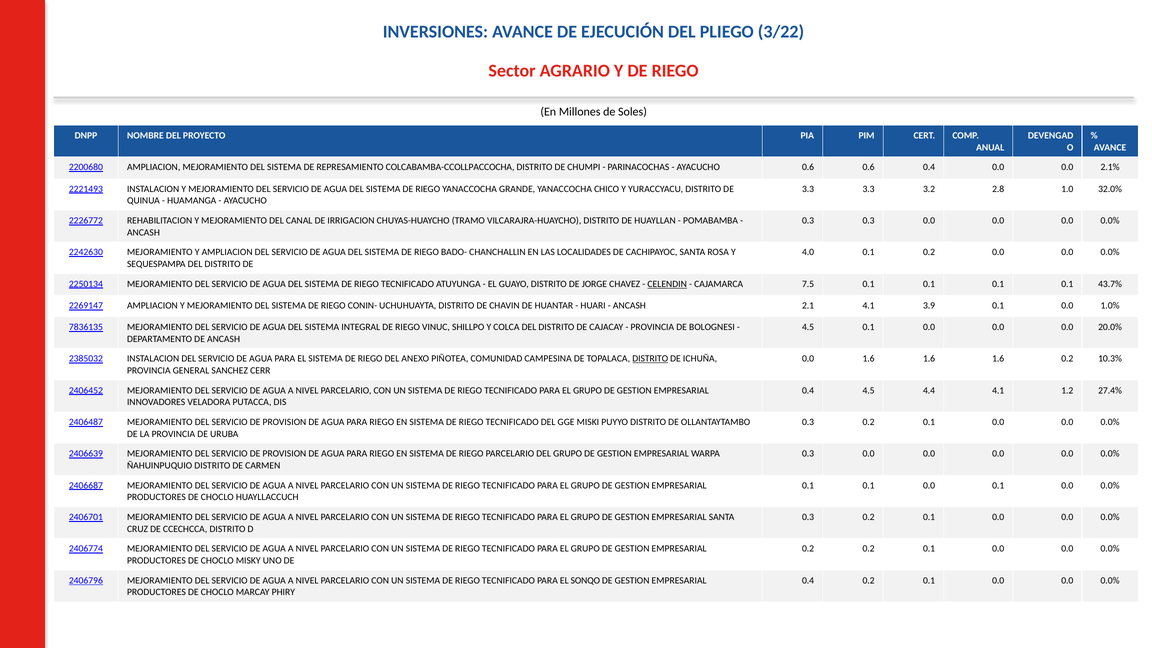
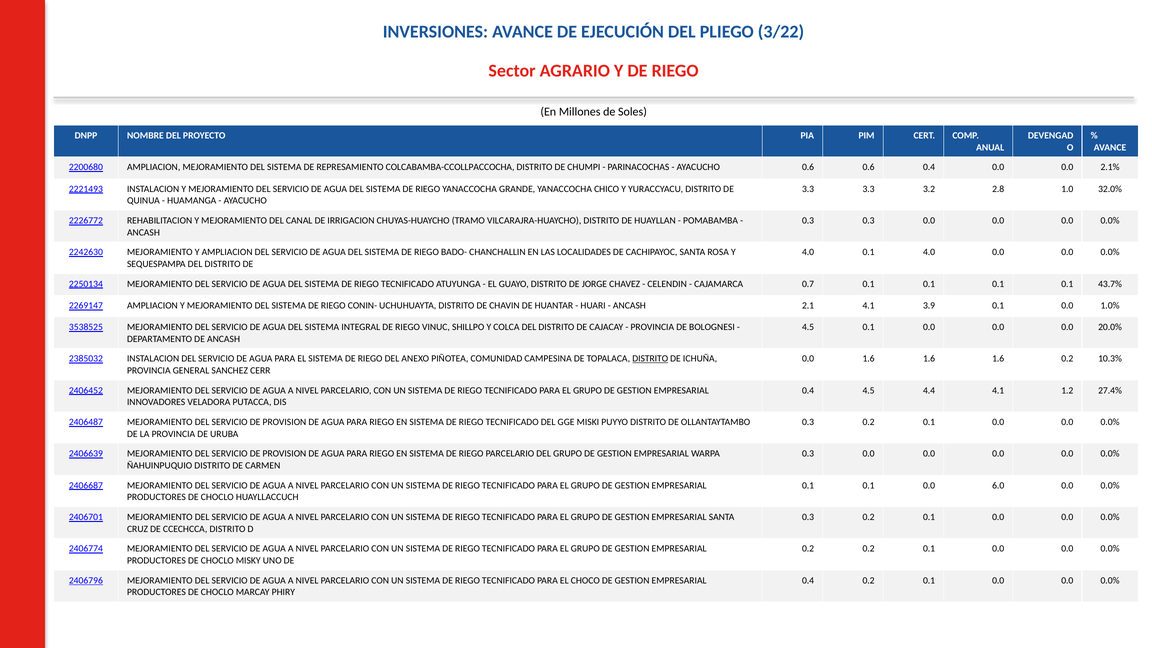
0.1 0.2: 0.2 -> 4.0
CELENDIN underline: present -> none
7.5: 7.5 -> 0.7
7836135: 7836135 -> 3538525
0.0 0.1: 0.1 -> 6.0
SONQO: SONQO -> CHOCO
